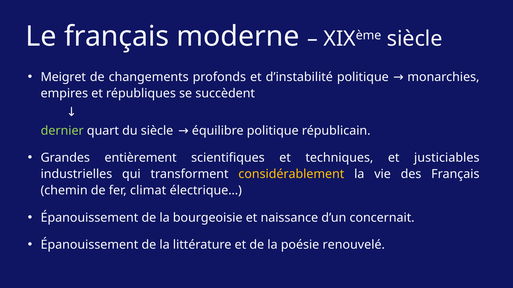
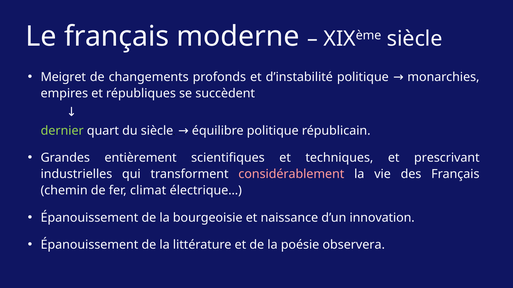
justiciables: justiciables -> prescrivant
considérablement colour: yellow -> pink
concernait: concernait -> innovation
renouvelé: renouvelé -> observera
